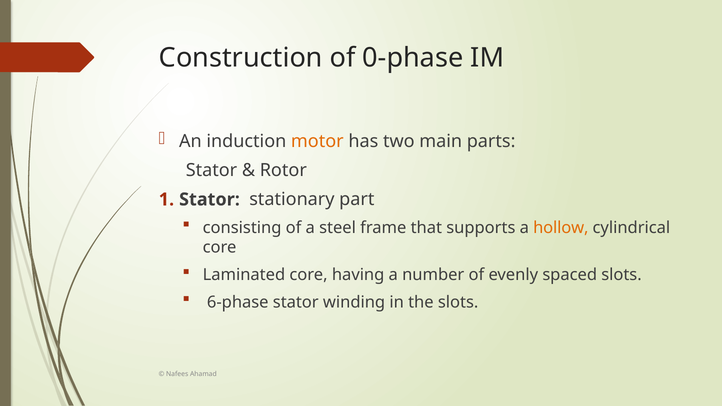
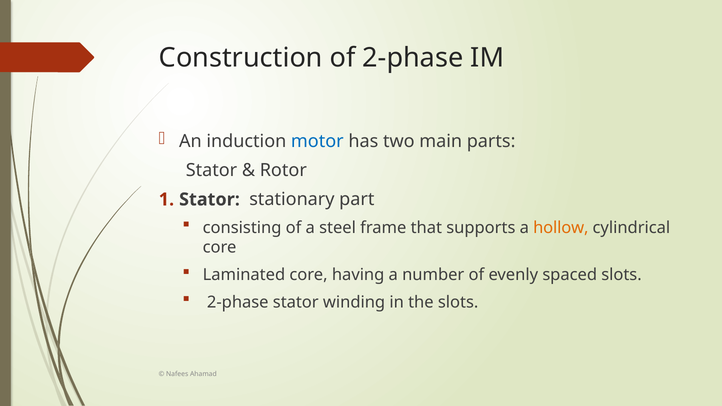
of 0-phase: 0-phase -> 2-phase
motor colour: orange -> blue
6-phase at (238, 302): 6-phase -> 2-phase
